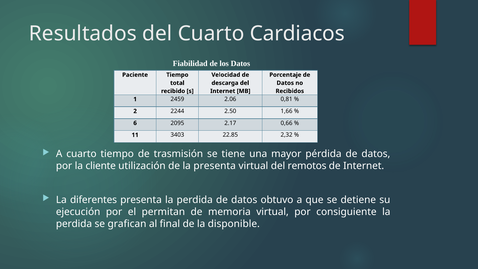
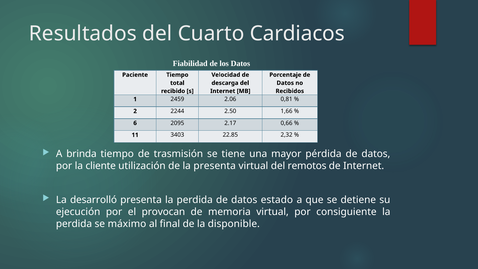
A cuarto: cuarto -> brinda
diferentes: diferentes -> desarrolló
obtuvo: obtuvo -> estado
permitan: permitan -> provocan
grafican: grafican -> máximo
